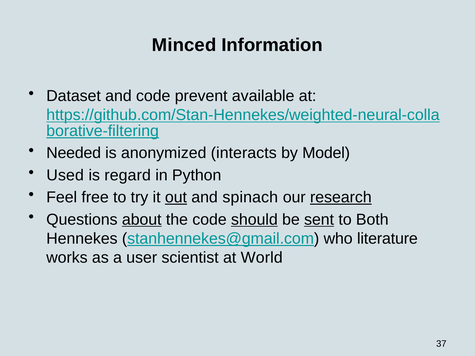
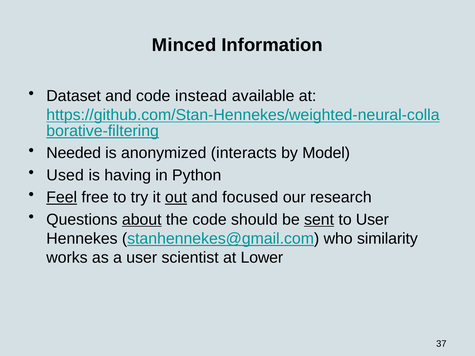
prevent: prevent -> instead
regard: regard -> having
Feel underline: none -> present
spinach: spinach -> focused
research underline: present -> none
should underline: present -> none
to Both: Both -> User
literature: literature -> similarity
World: World -> Lower
